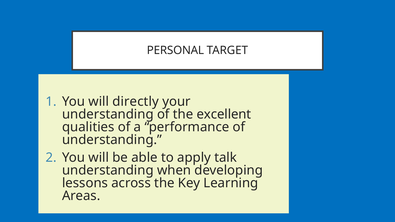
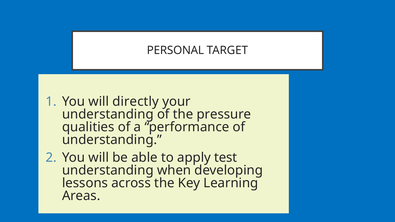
excellent: excellent -> pressure
talk: talk -> test
